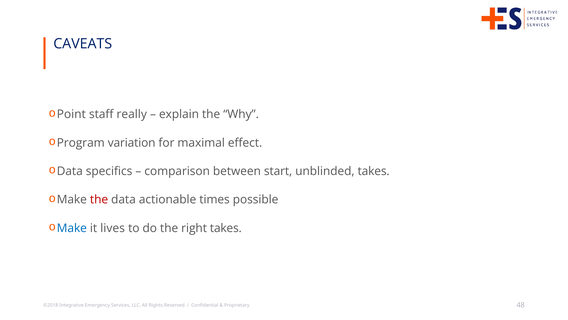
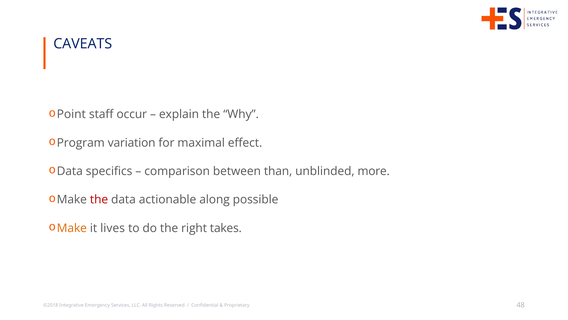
really: really -> occur
start: start -> than
unblinded takes: takes -> more
times: times -> along
Make at (72, 228) colour: blue -> orange
